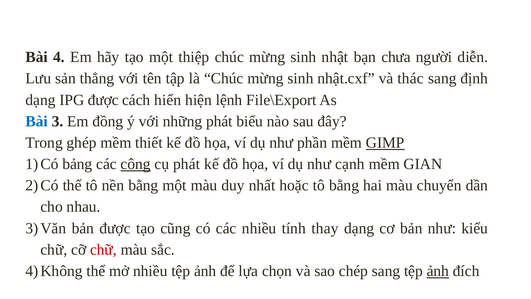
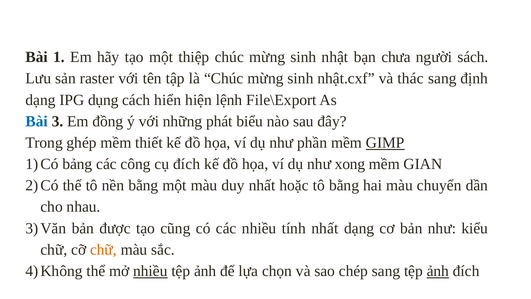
4: 4 -> 1
diễn: diễn -> sách
thẳng: thẳng -> raster
IPG được: được -> dụng
công underline: present -> none
cụ phát: phát -> đích
cạnh: cạnh -> xong
tính thay: thay -> nhất
chữ at (103, 249) colour: red -> orange
nhiều at (150, 271) underline: none -> present
